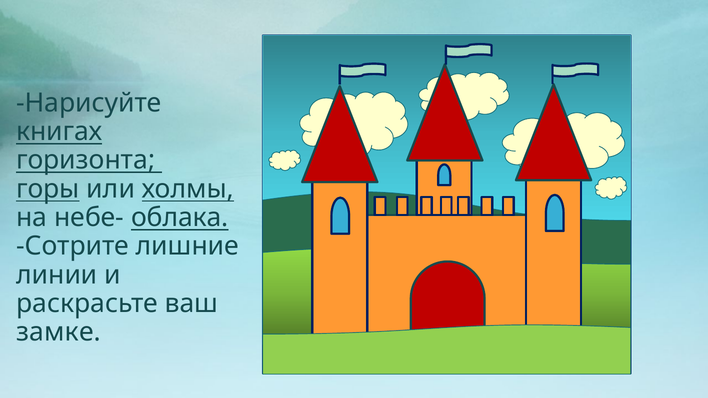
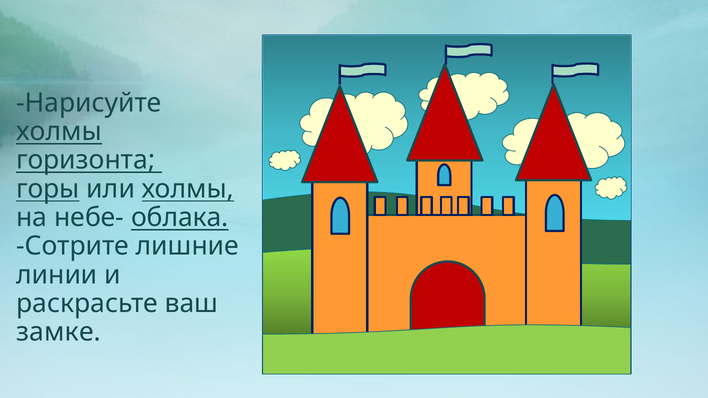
книгах at (59, 132): книгах -> холмы
